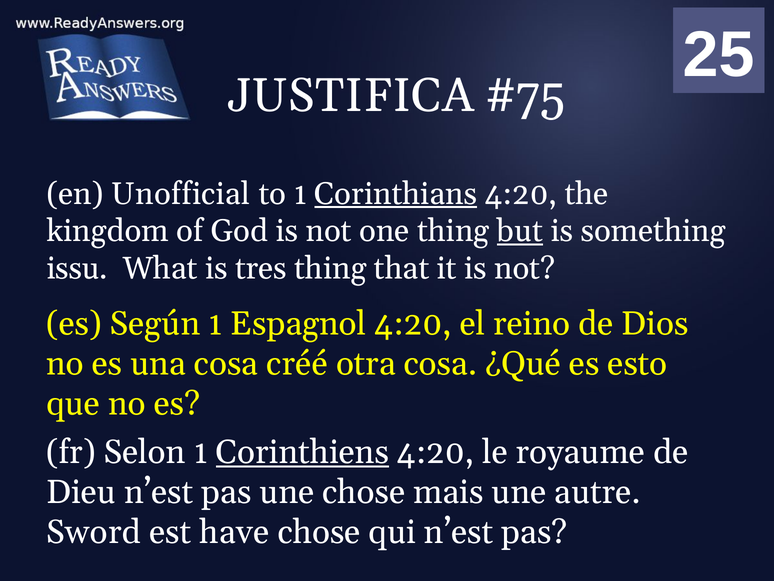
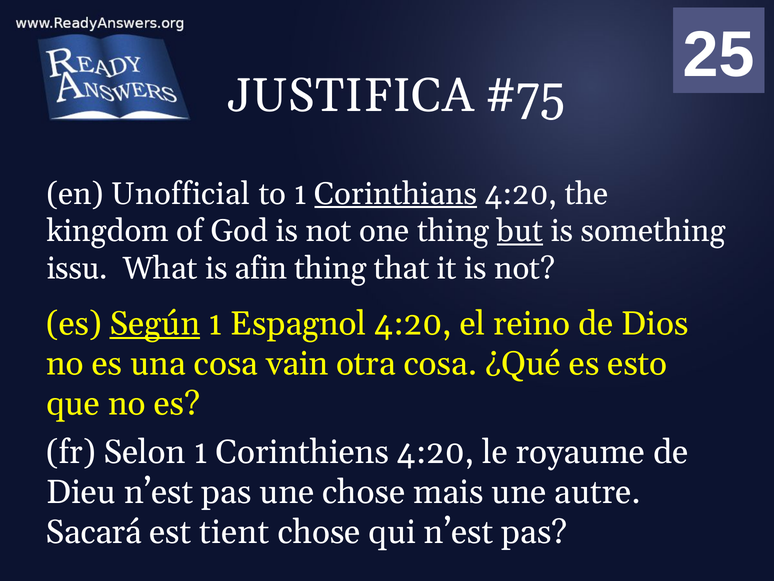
tres: tres -> afin
Según underline: none -> present
créé: créé -> vain
Corinthiens underline: present -> none
Sword: Sword -> Sacará
have: have -> tient
